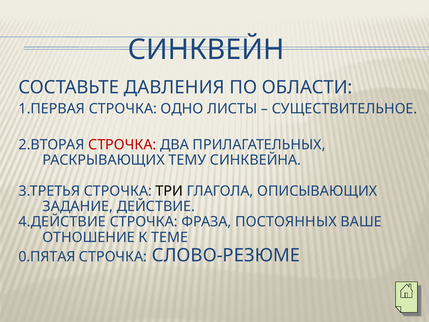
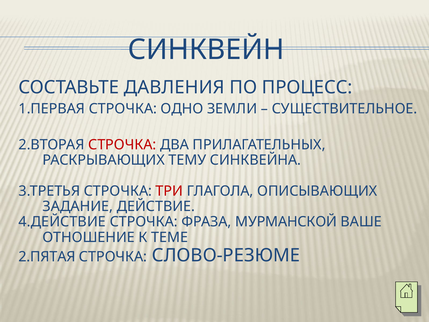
ОБЛАСТИ: ОБЛАСТИ -> ПРОЦЕСС
ЛИСТЫ: ЛИСТЫ -> ЗЕМЛИ
ТРИ colour: black -> red
ПОСТОЯННЫХ: ПОСТОЯННЫХ -> МУРМАНСКОЙ
0.ПЯТАЯ: 0.ПЯТАЯ -> 2.ПЯТАЯ
